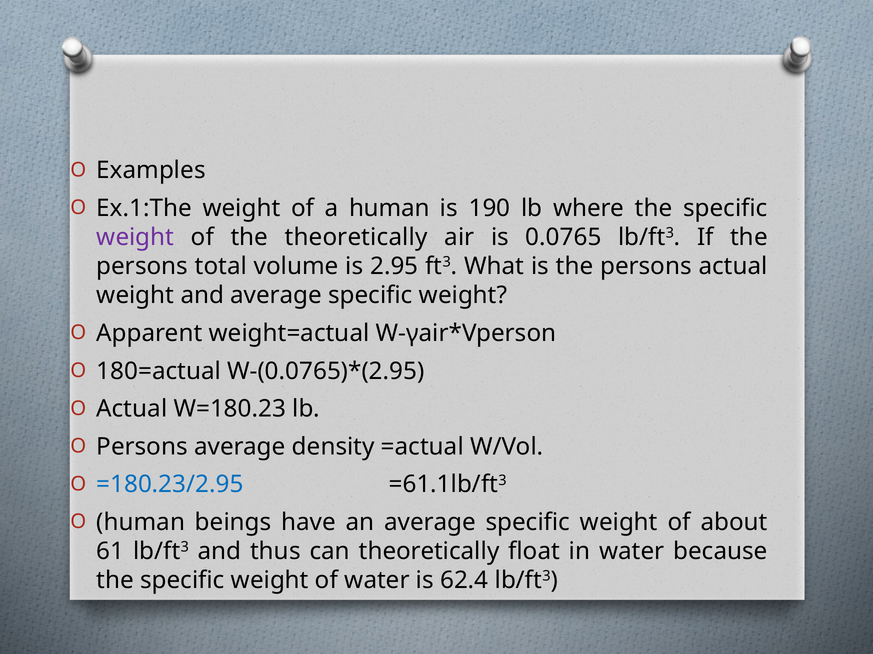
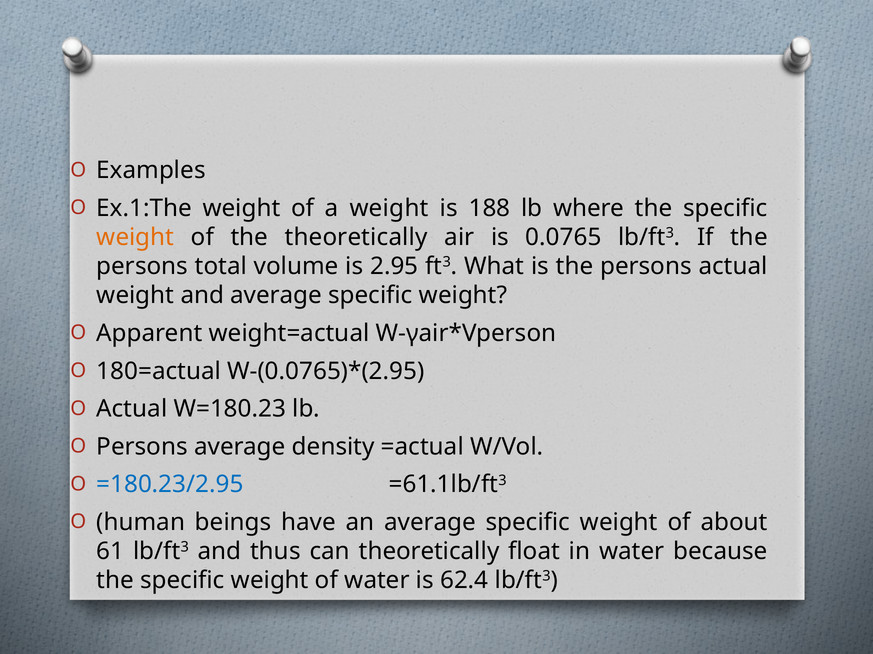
a human: human -> weight
190: 190 -> 188
weight at (135, 238) colour: purple -> orange
